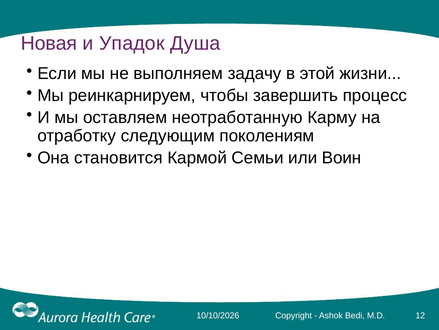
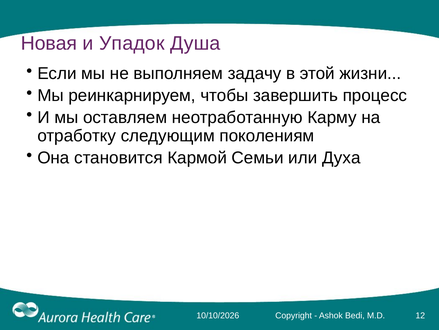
Воин: Воин -> Духа
